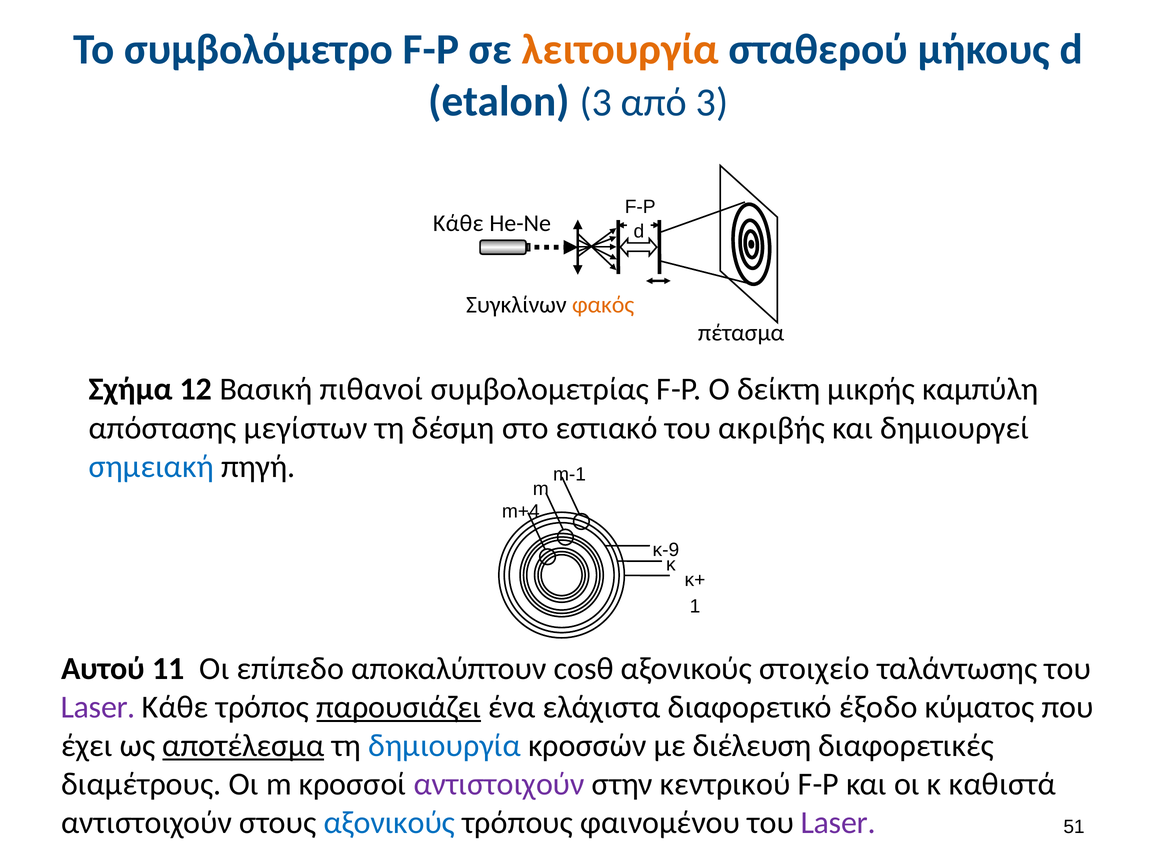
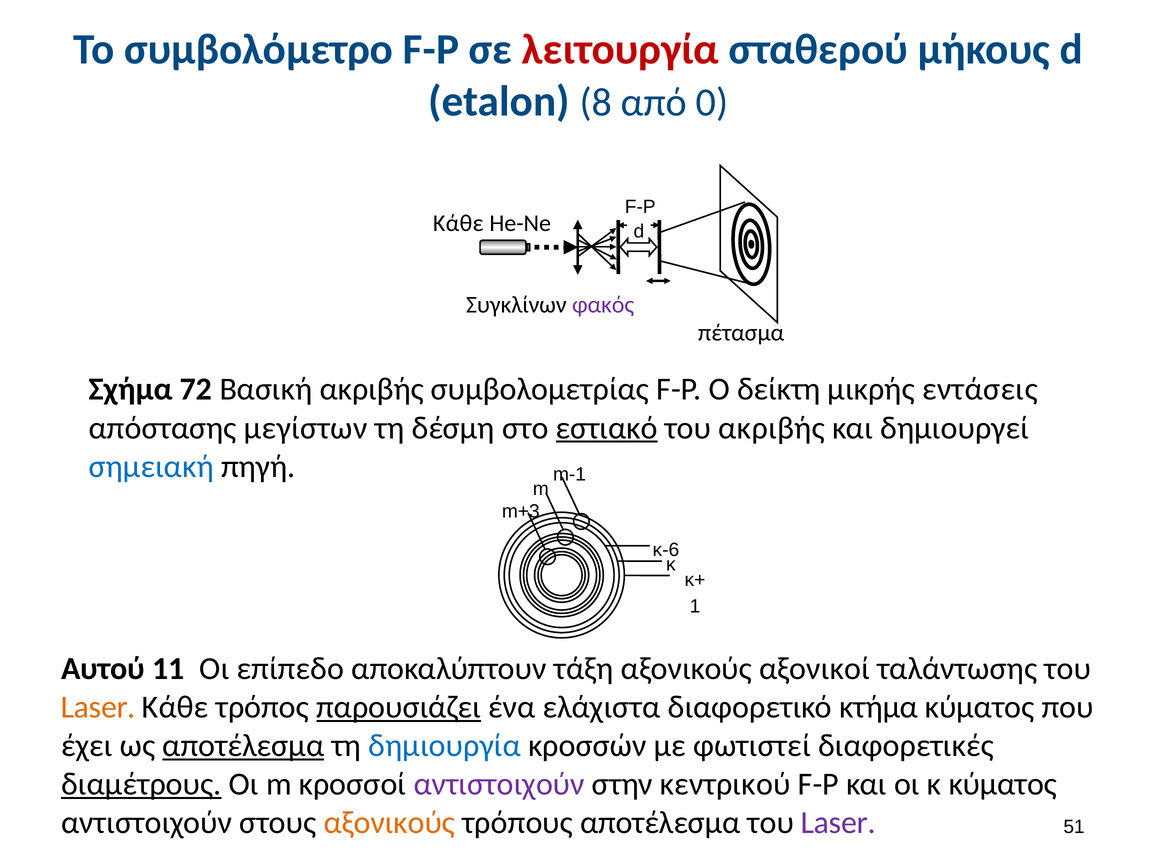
λειτουργία colour: orange -> red
etalon 3: 3 -> 8
από 3: 3 -> 0
φακός colour: orange -> purple
12: 12 -> 72
Βασική πιθανοί: πιθανοί -> ακριβής
καμπύλη: καμπύλη -> εντάσεις
εστιακό underline: none -> present
m+4: m+4 -> m+3
κ-9: κ-9 -> κ-6
cosθ: cosθ -> τάξη
στοιχείο: στοιχείο -> αξονικοί
Laser at (98, 707) colour: purple -> orange
έξοδο: έξοδο -> κτήμα
διέλευση: διέλευση -> φωτιστεί
διαμέτρους underline: none -> present
κ καθιστά: καθιστά -> κύματος
αξονικούς at (389, 822) colour: blue -> orange
τρόπους φαινομένου: φαινομένου -> αποτέλεσμα
